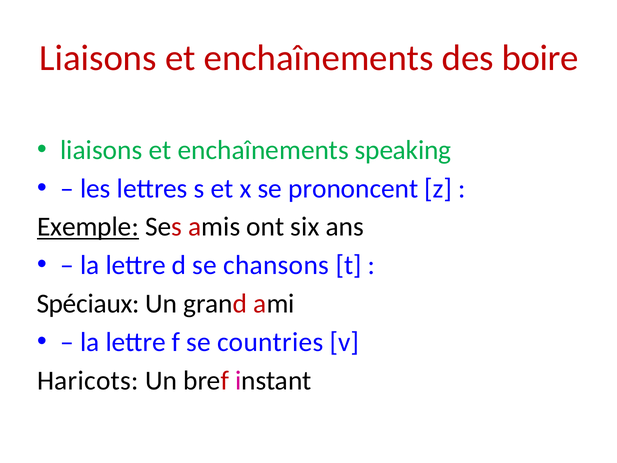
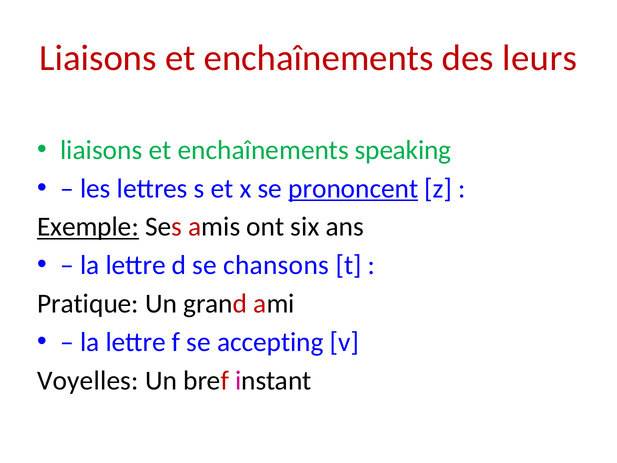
boire: boire -> leurs
prononcent underline: none -> present
Spéciaux: Spéciaux -> Pratique
countries: countries -> accepting
Haricots: Haricots -> Voyelles
